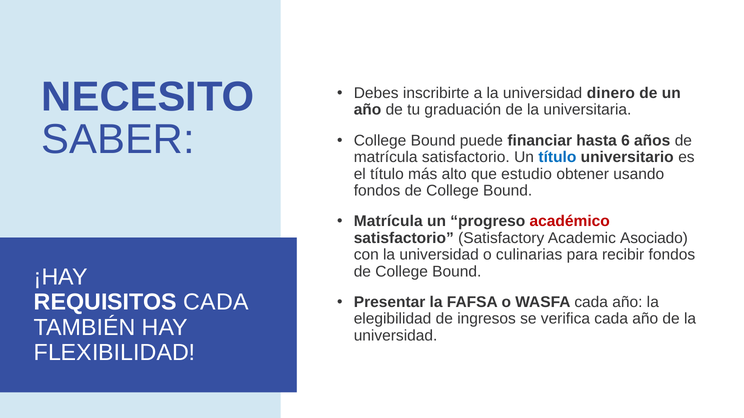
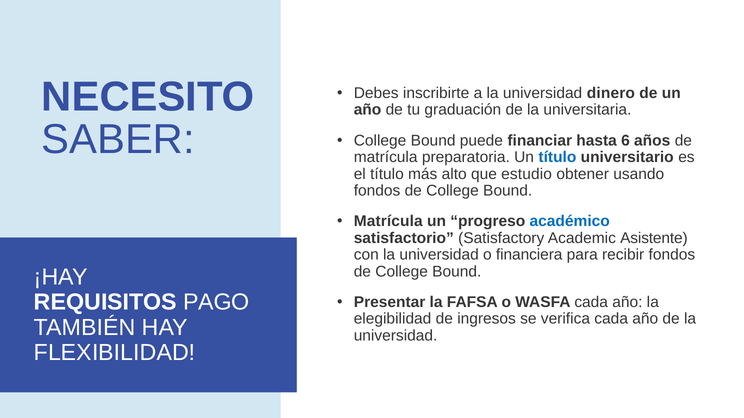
matrícula satisfactorio: satisfactorio -> preparatoria
académico colour: red -> blue
Asociado: Asociado -> Asistente
culinarias: culinarias -> financiera
REQUISITOS CADA: CADA -> PAGO
